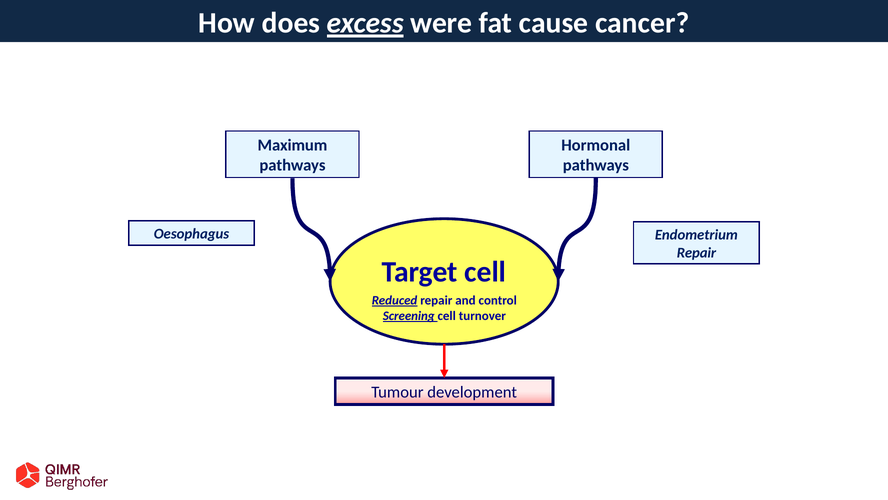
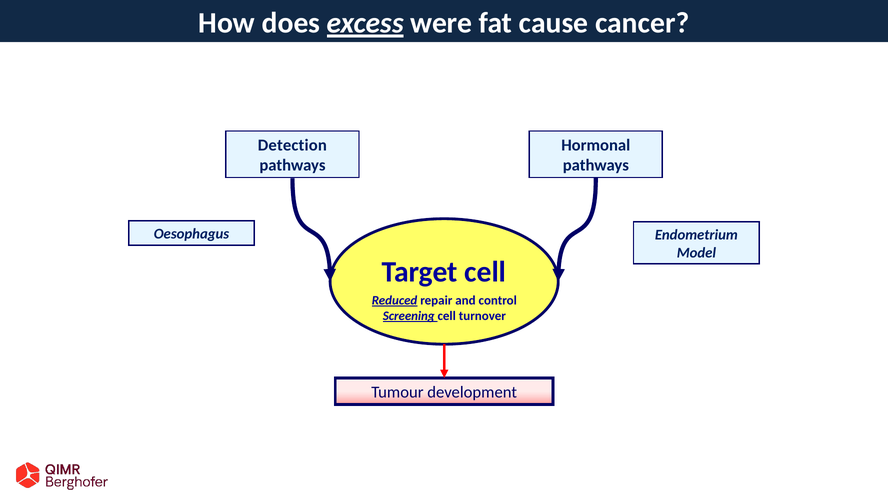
Maximum: Maximum -> Detection
Repair at (696, 252): Repair -> Model
